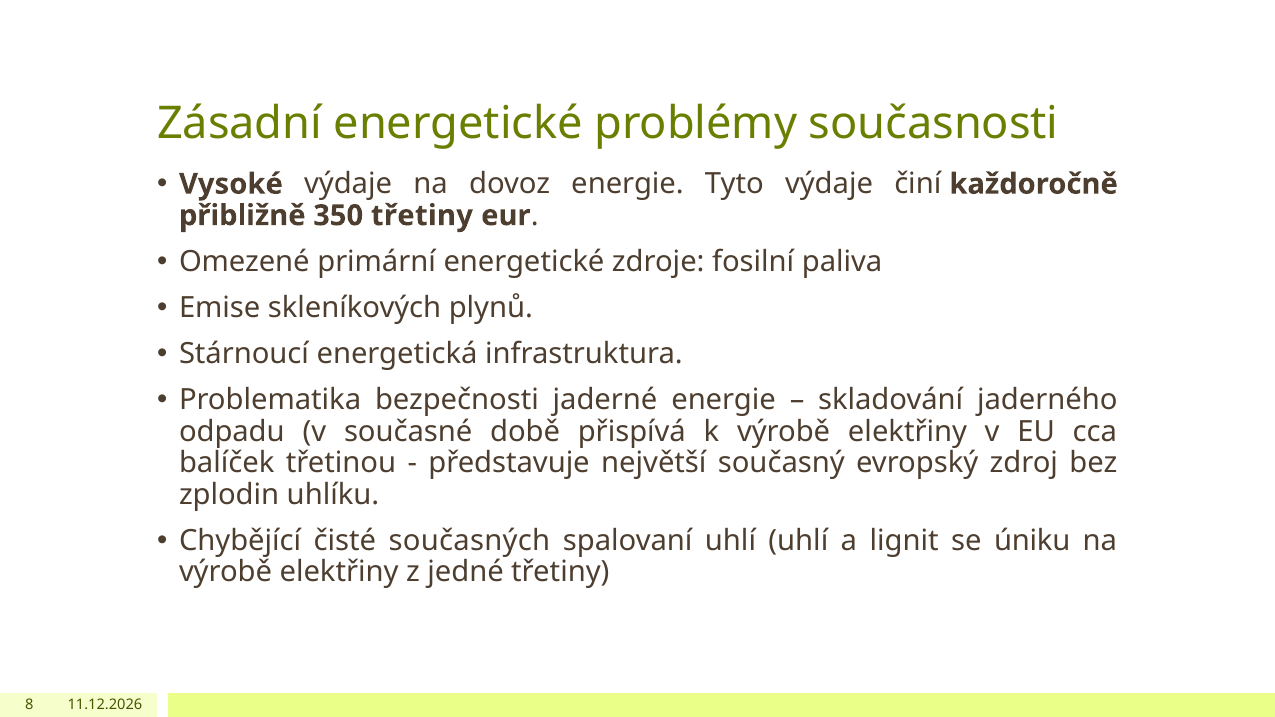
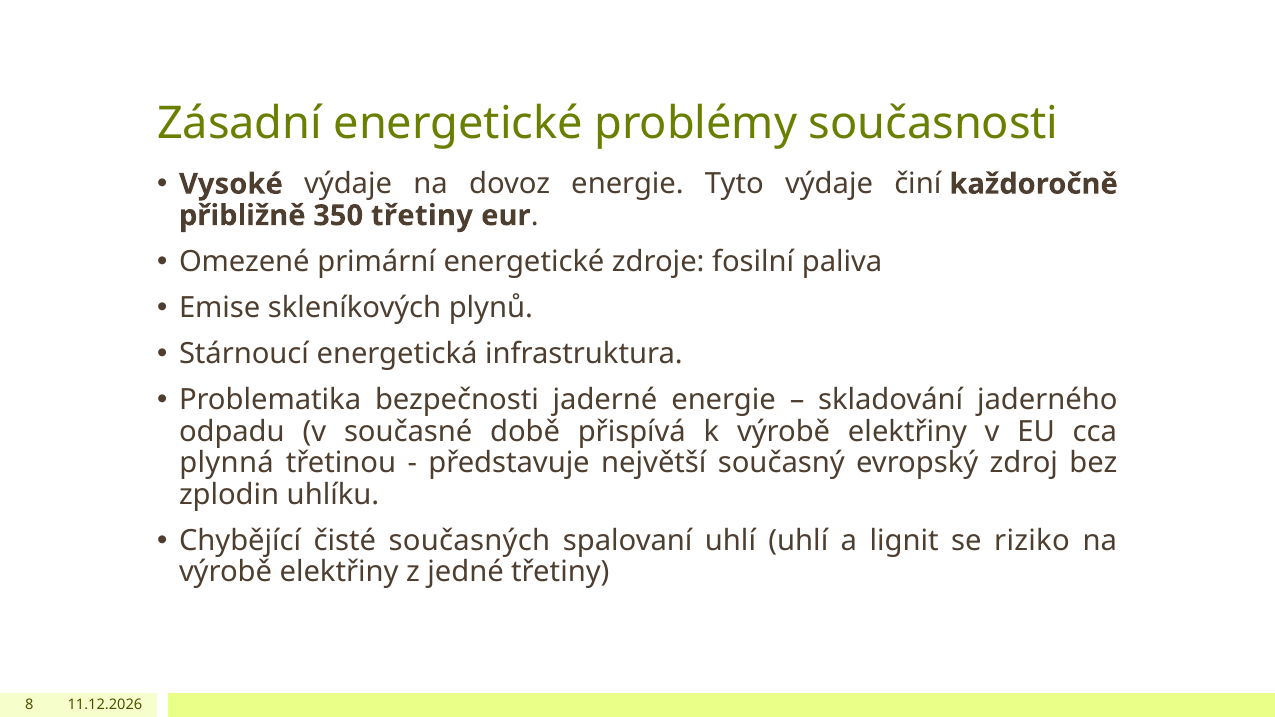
balíček: balíček -> plynná
úniku: úniku -> riziko
